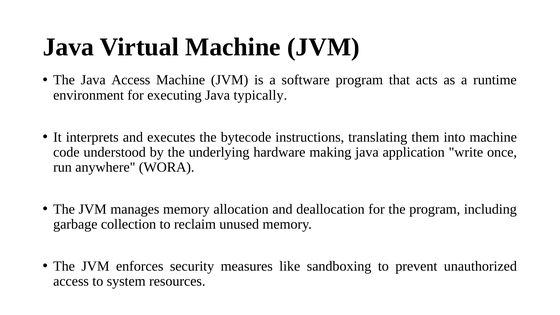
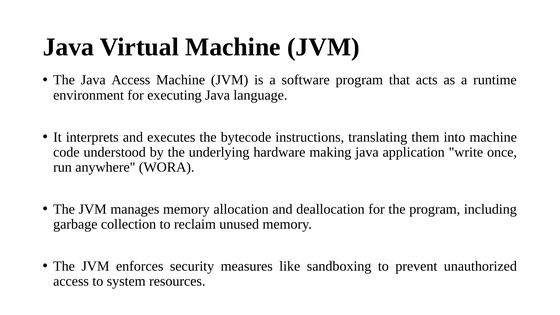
typically: typically -> language
